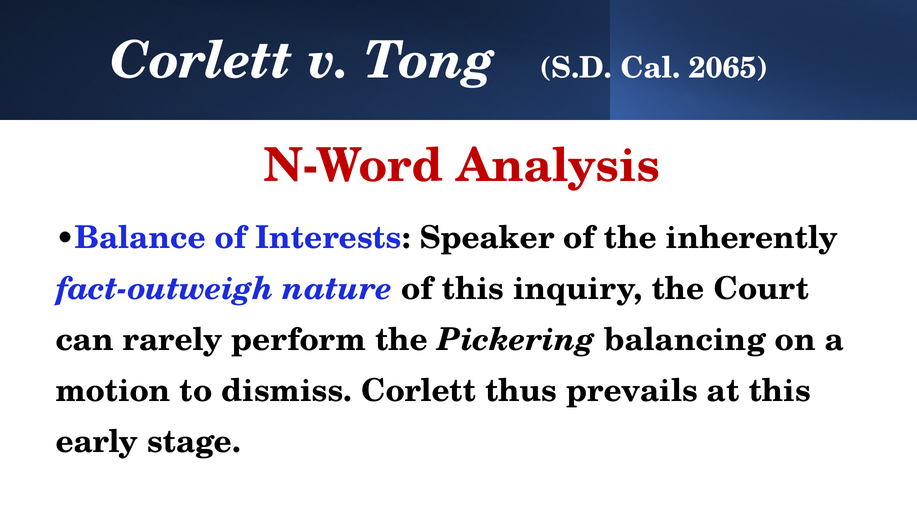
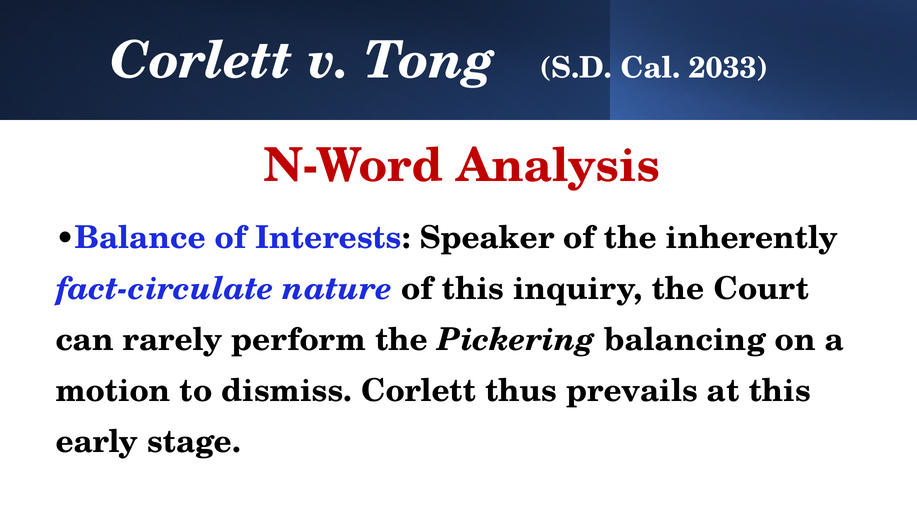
2065: 2065 -> 2033
fact-outweigh: fact-outweigh -> fact-circulate
